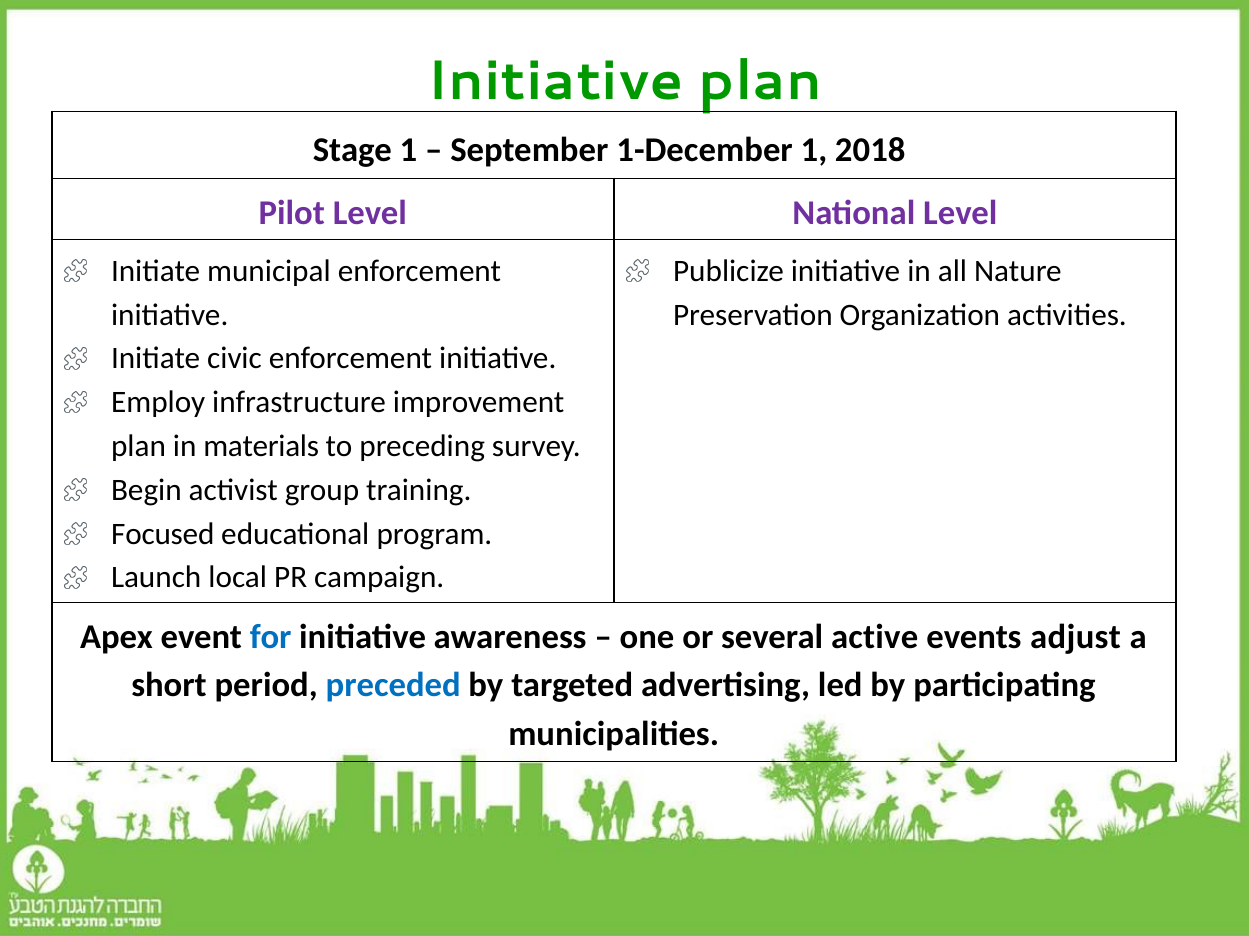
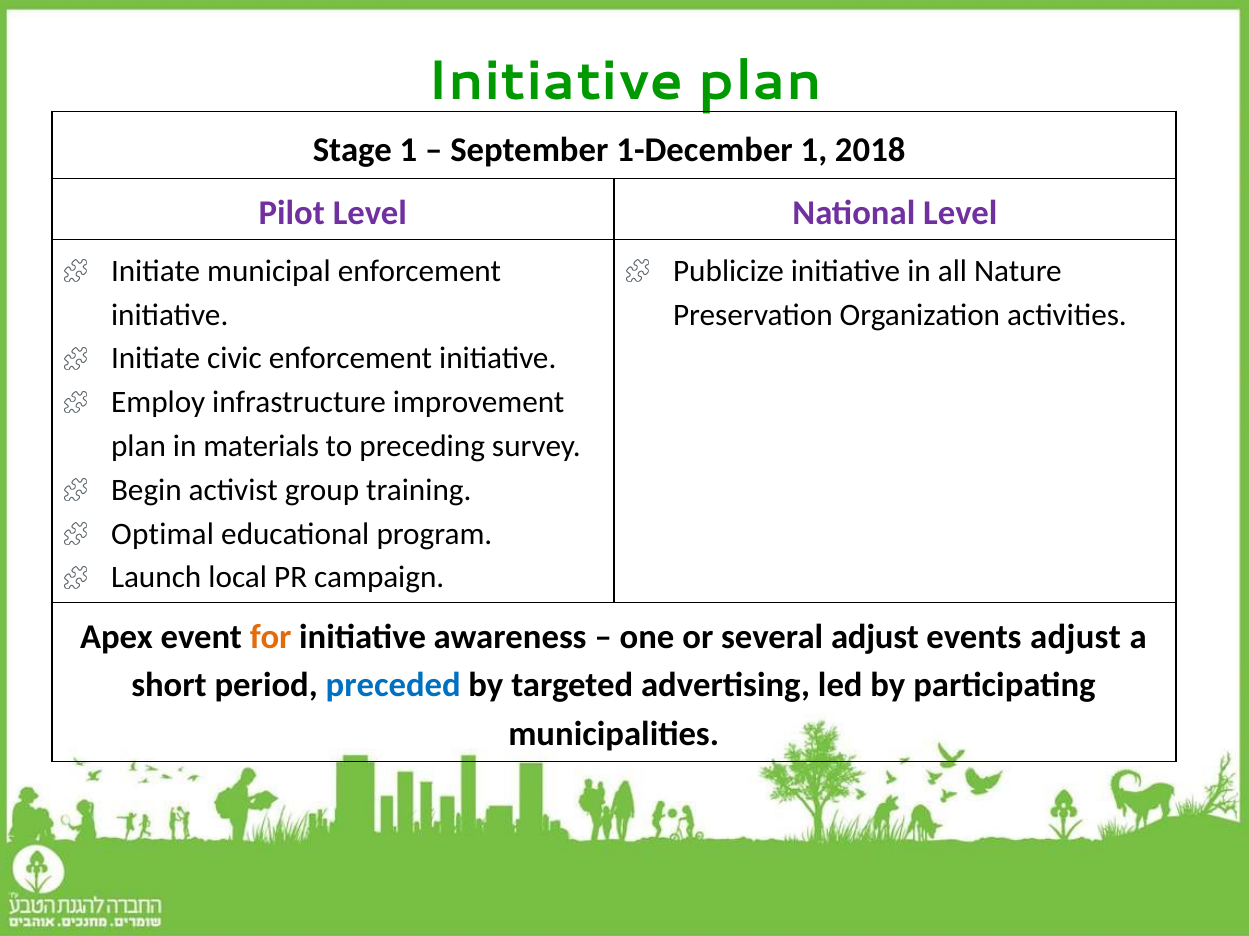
Focused: Focused -> Optimal
for colour: blue -> orange
several active: active -> adjust
